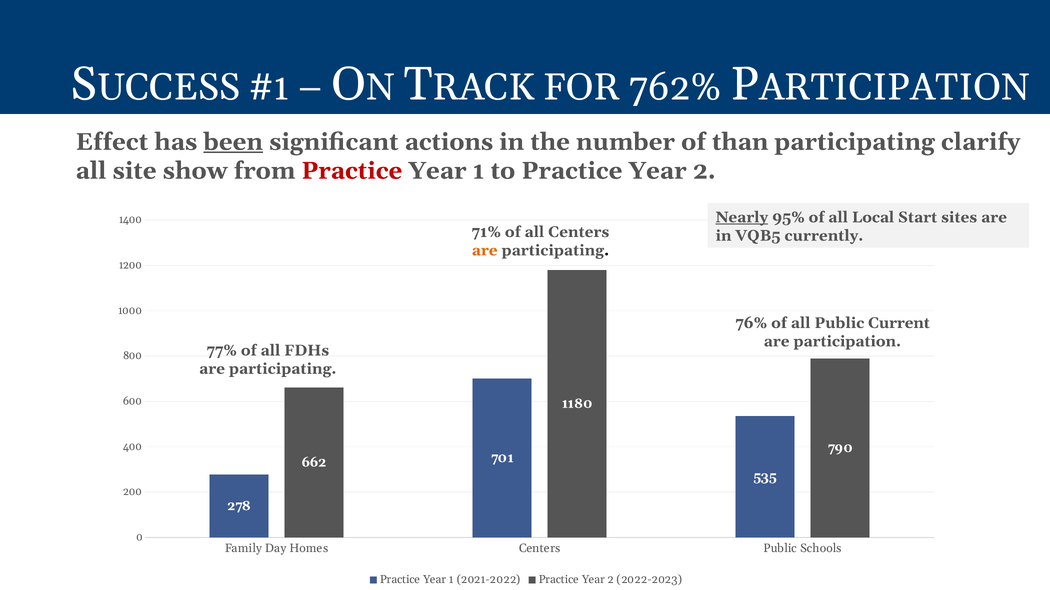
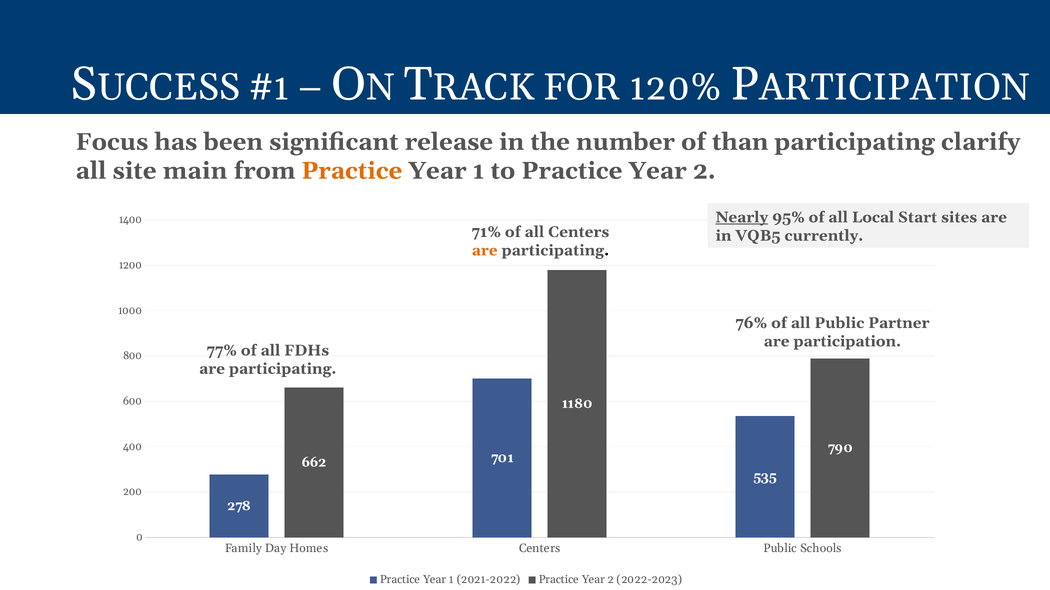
762%: 762% -> 120%
Effect: Effect -> Focus
been underline: present -> none
actions: actions -> release
show: show -> main
Practice at (352, 171) colour: red -> orange
Current: Current -> Partner
